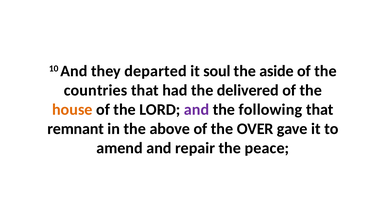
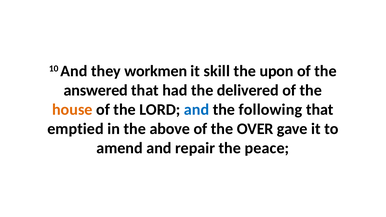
departed: departed -> workmen
soul: soul -> skill
aside: aside -> upon
countries: countries -> answered
and at (197, 110) colour: purple -> blue
remnant: remnant -> emptied
